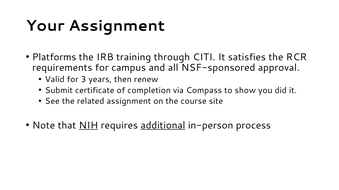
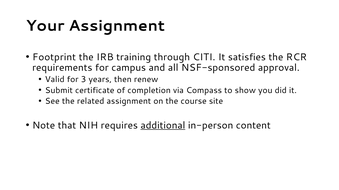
Platforms: Platforms -> Footprint
NIH underline: present -> none
process: process -> content
